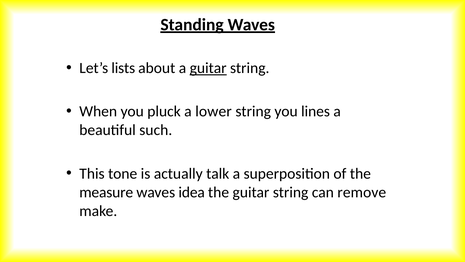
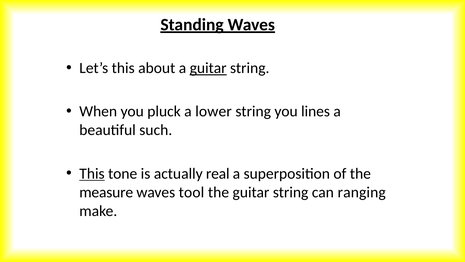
Let’s lists: lists -> this
This at (92, 173) underline: none -> present
talk: talk -> real
idea: idea -> tool
remove: remove -> ranging
